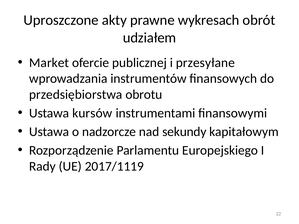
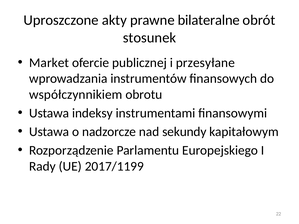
wykresach: wykresach -> bilateralne
udziałem: udziałem -> stosunek
przedsiębiorstwa: przedsiębiorstwa -> współczynnikiem
kursów: kursów -> indeksy
2017/1119: 2017/1119 -> 2017/1199
